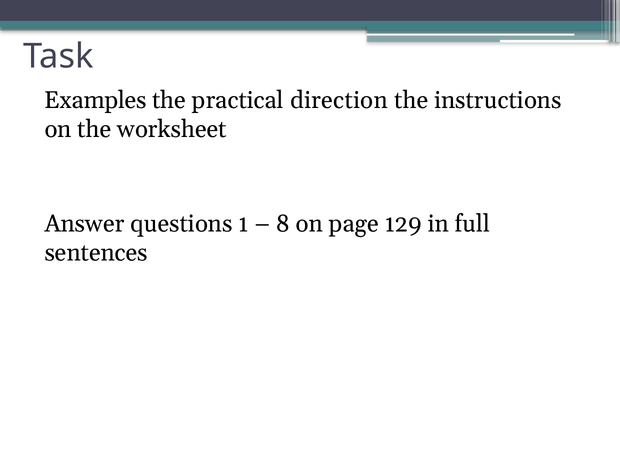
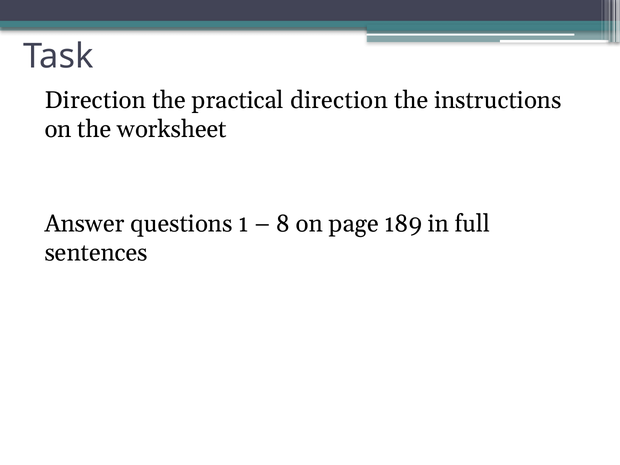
Examples at (96, 100): Examples -> Direction
129: 129 -> 189
